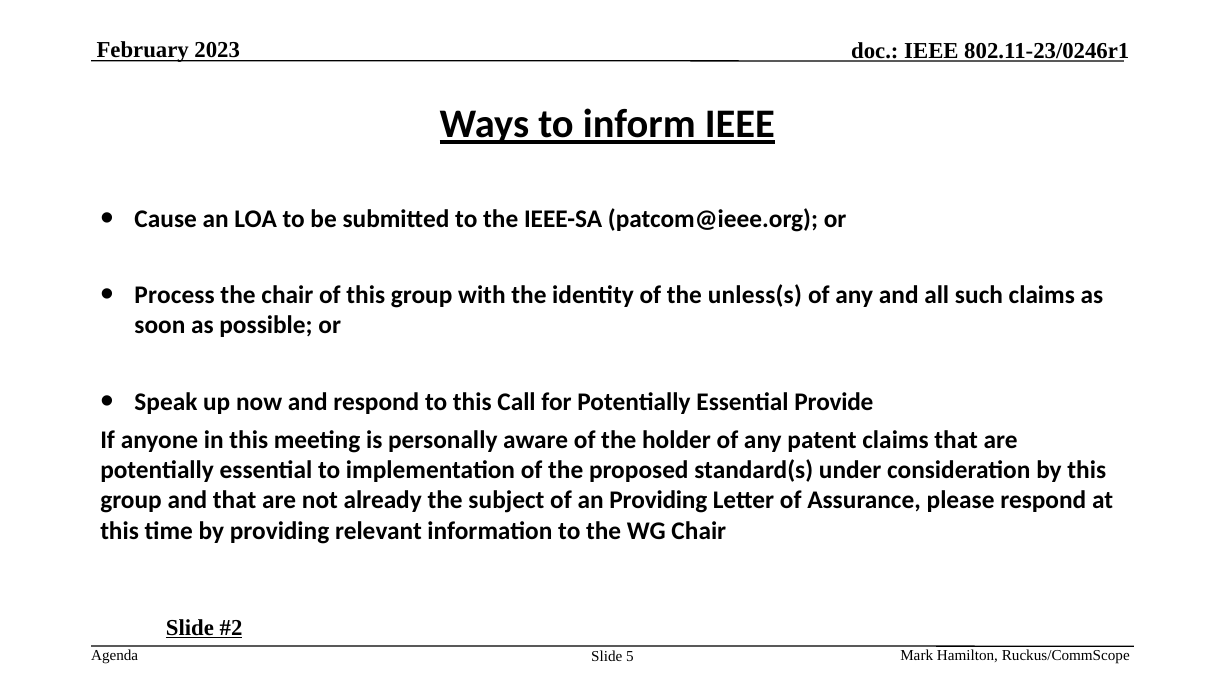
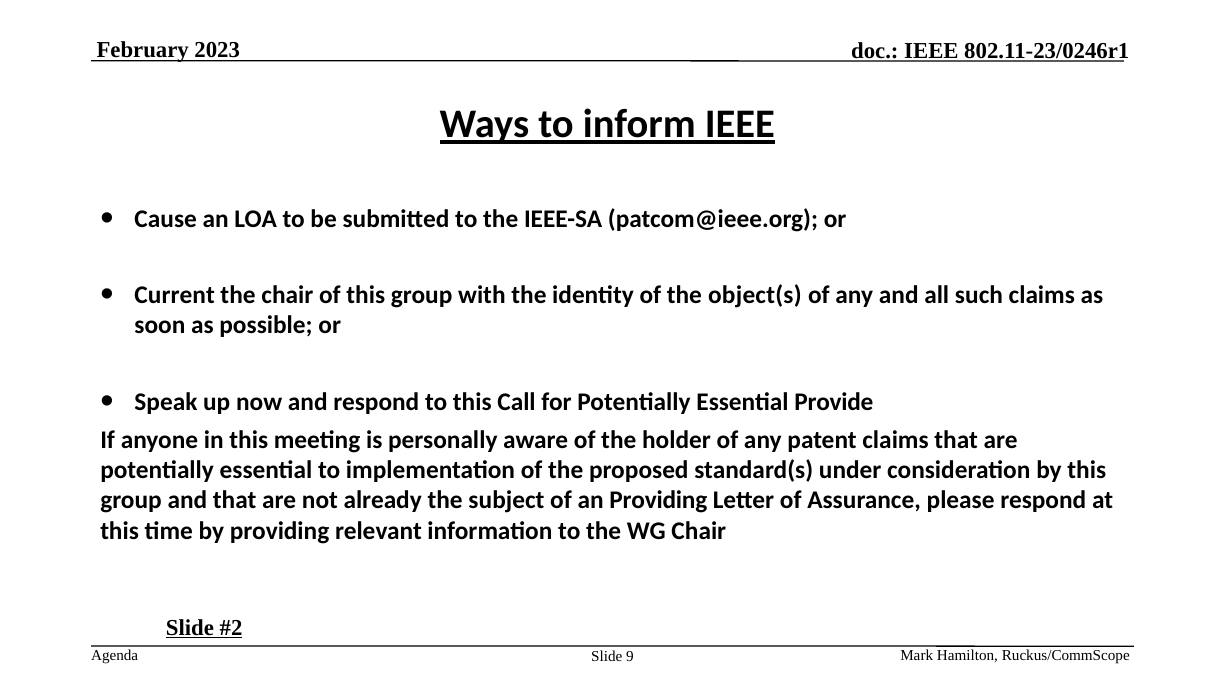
Process: Process -> Current
unless(s: unless(s -> object(s
5: 5 -> 9
